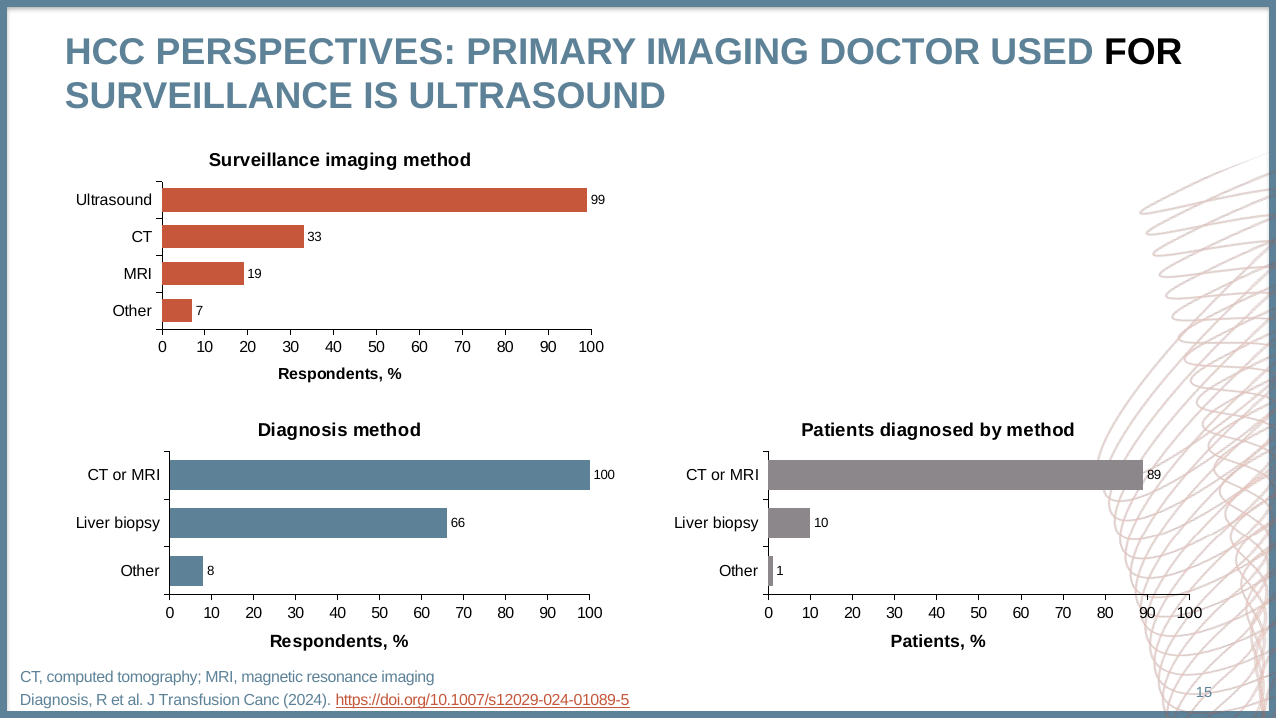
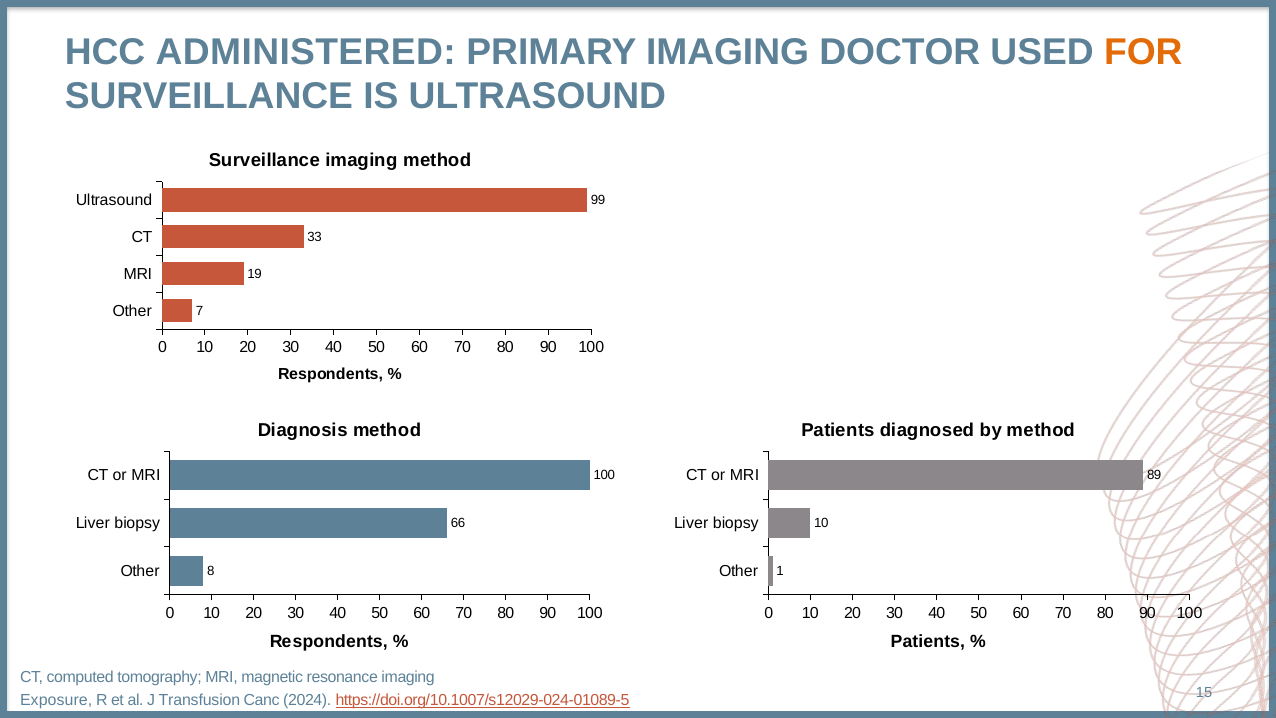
PERSPECTIVES: PERSPECTIVES -> ADMINISTERED
FOR colour: black -> orange
Diagnosis at (56, 700): Diagnosis -> Exposure
